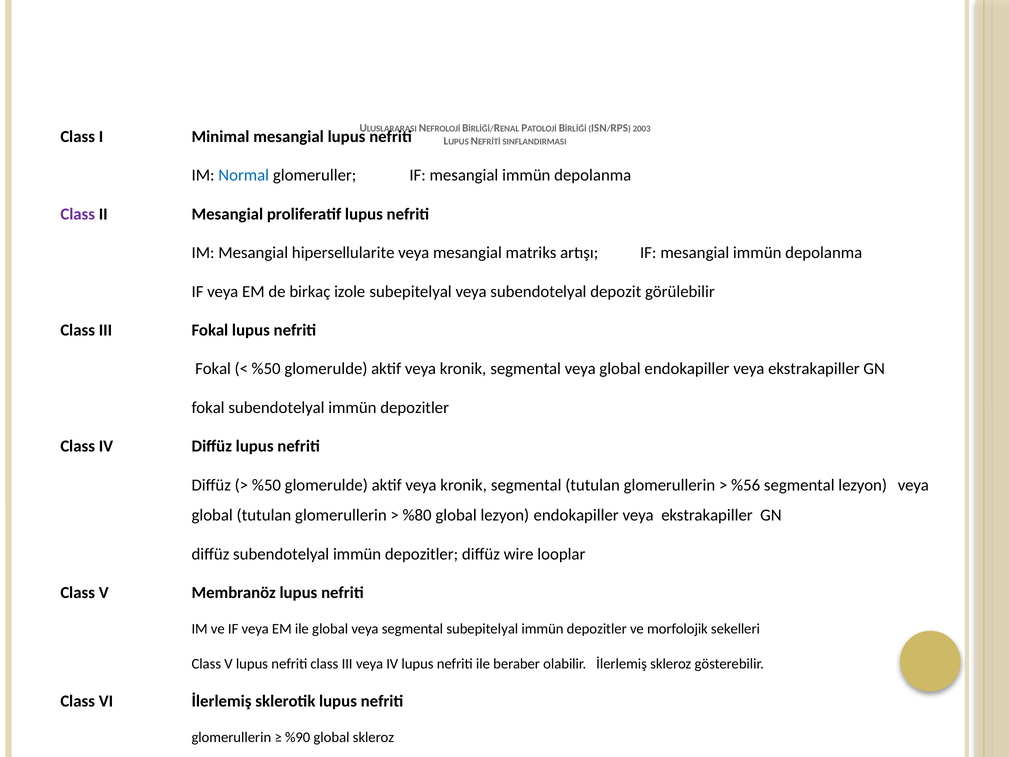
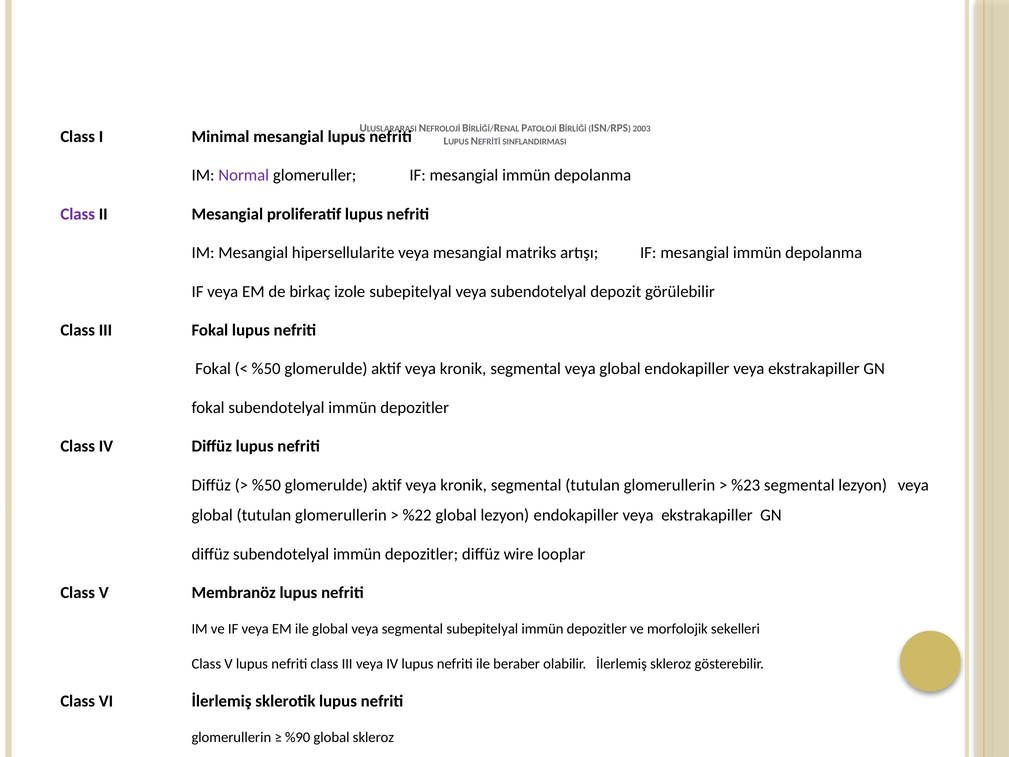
Normal colour: blue -> purple
%56: %56 -> %23
%80: %80 -> %22
